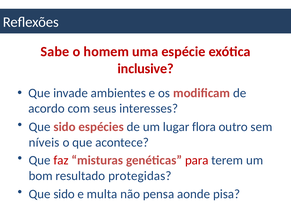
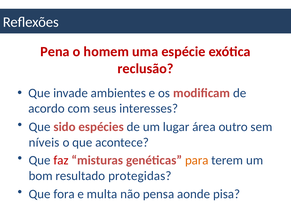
Sabe: Sabe -> Pena
inclusive: inclusive -> reclusão
flora: flora -> área
para colour: red -> orange
sido at (64, 194): sido -> fora
